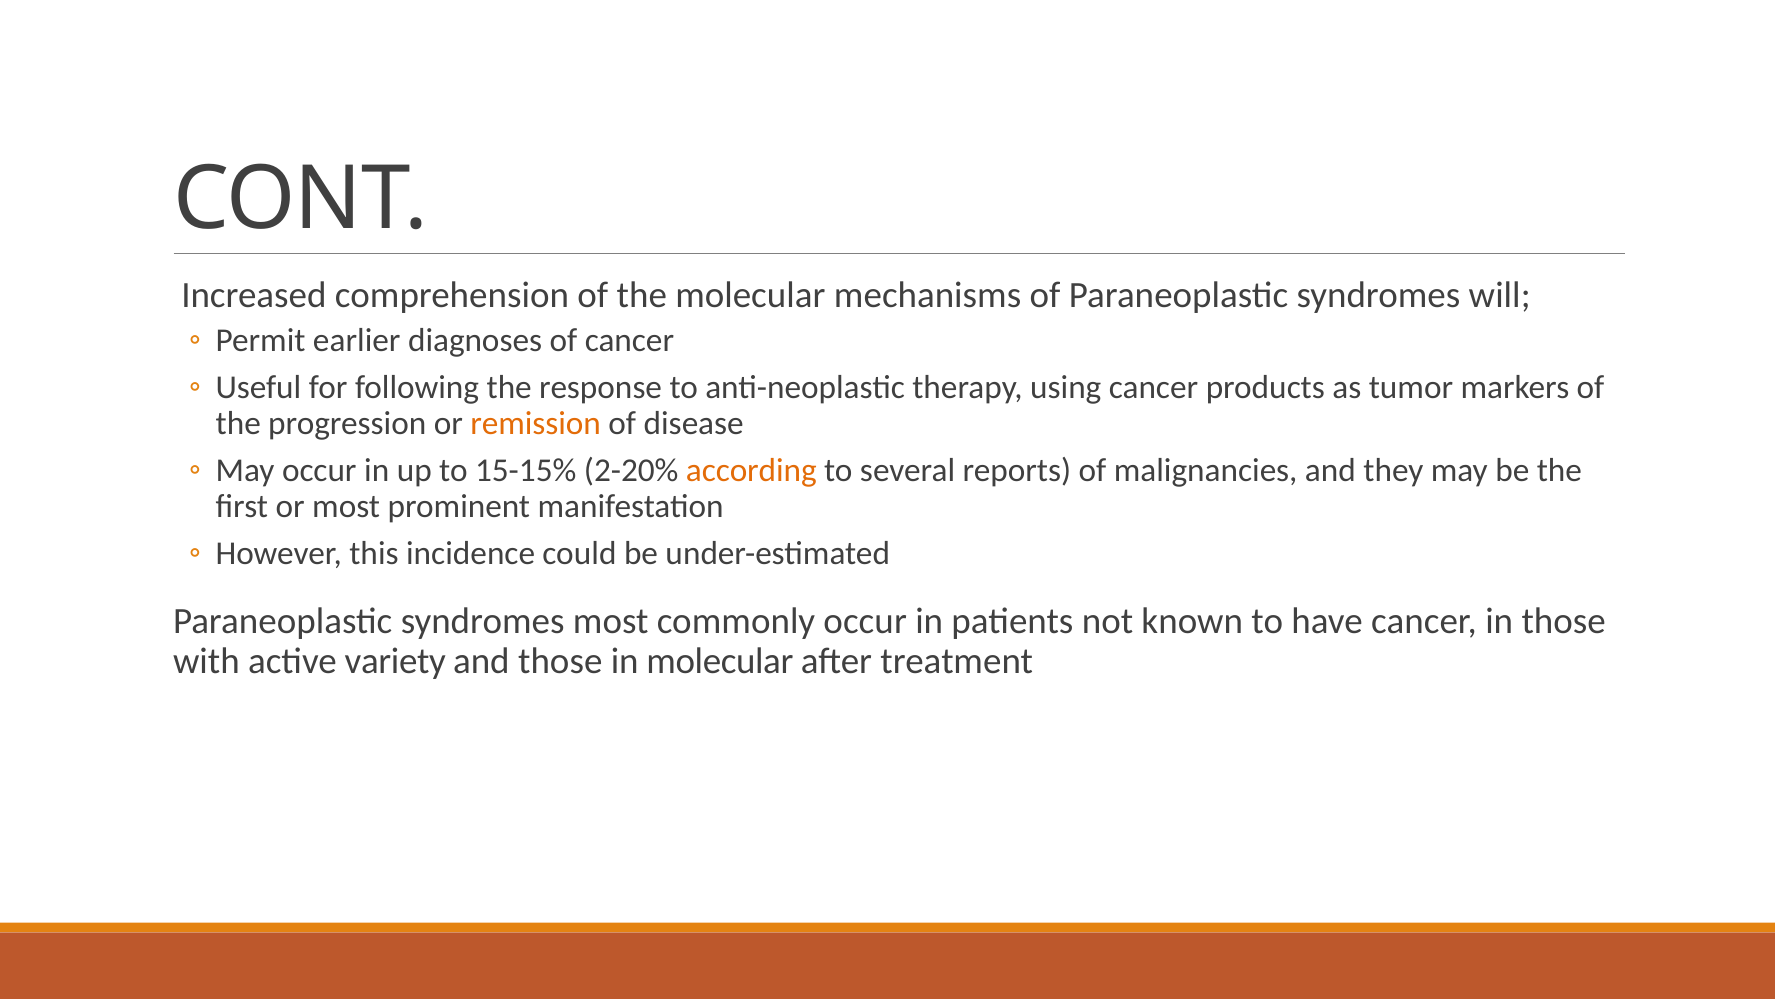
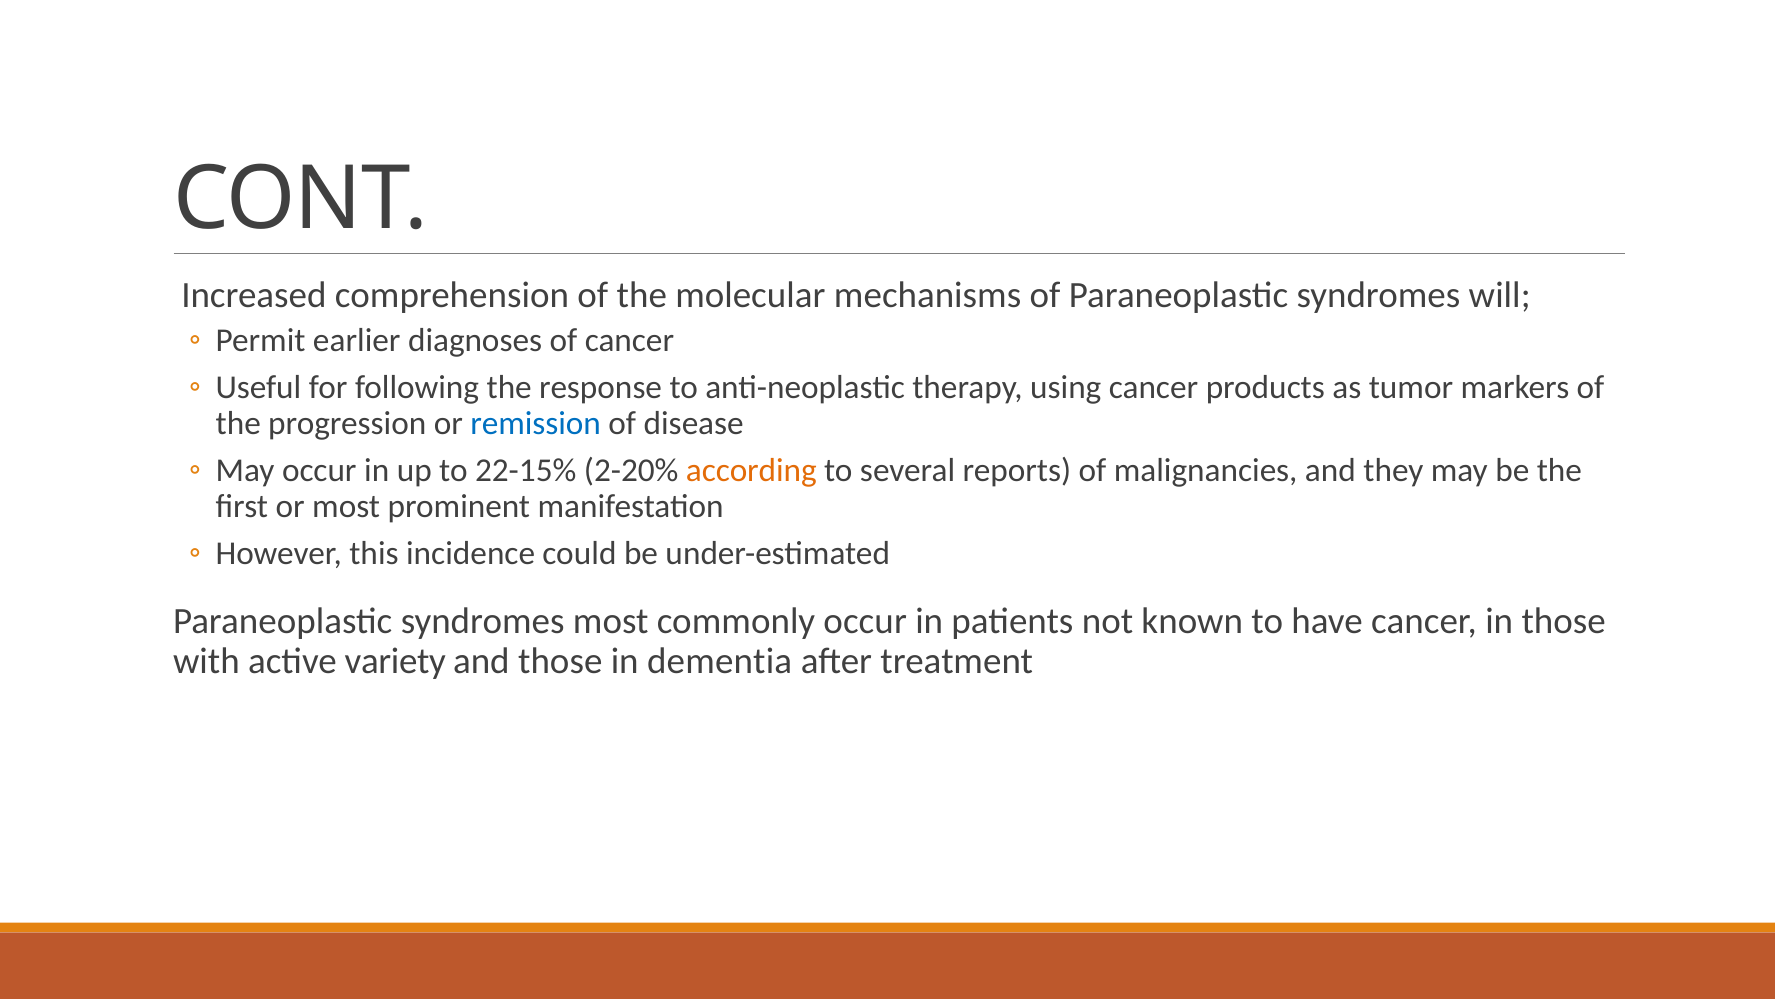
remission colour: orange -> blue
15-15%: 15-15% -> 22-15%
in molecular: molecular -> dementia
